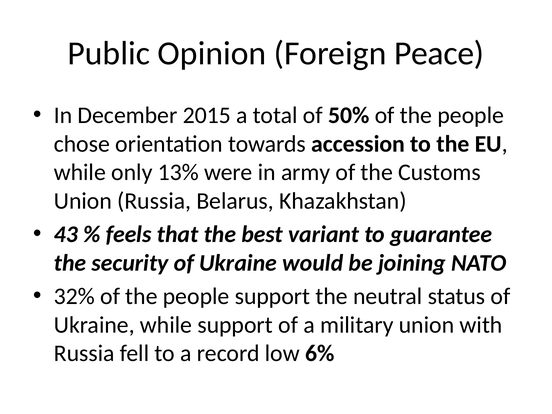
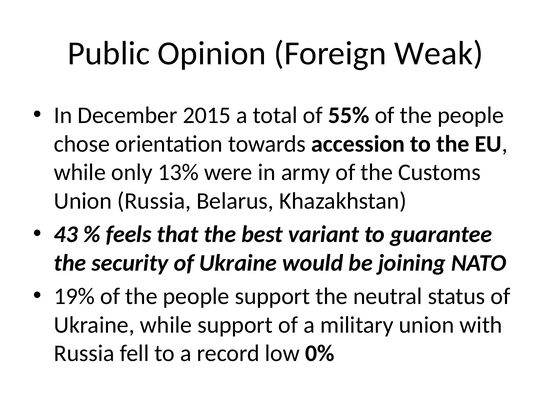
Peace: Peace -> Weak
50%: 50% -> 55%
32%: 32% -> 19%
6%: 6% -> 0%
